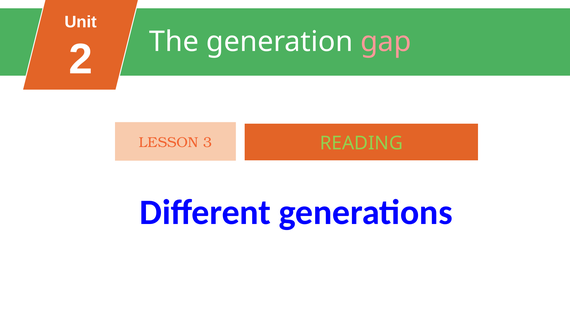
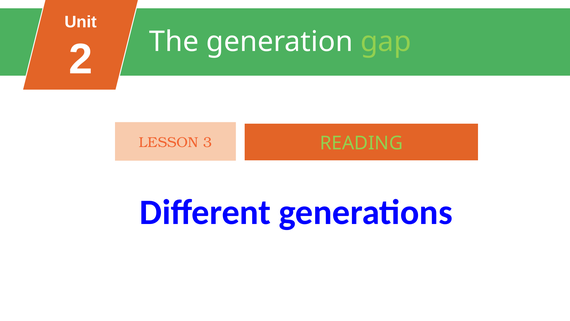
gap colour: pink -> light green
